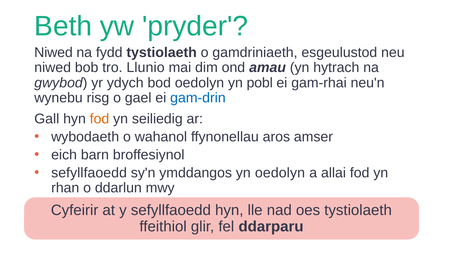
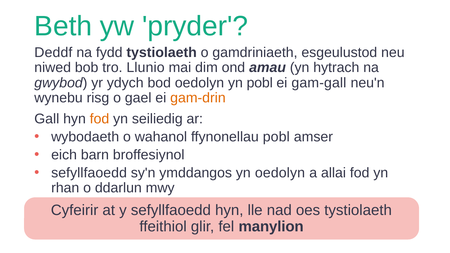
Niwed at (53, 52): Niwed -> Deddf
gam-rhai: gam-rhai -> gam-gall
gam-drin colour: blue -> orange
ffynonellau aros: aros -> pobl
ddarparu: ddarparu -> manylion
